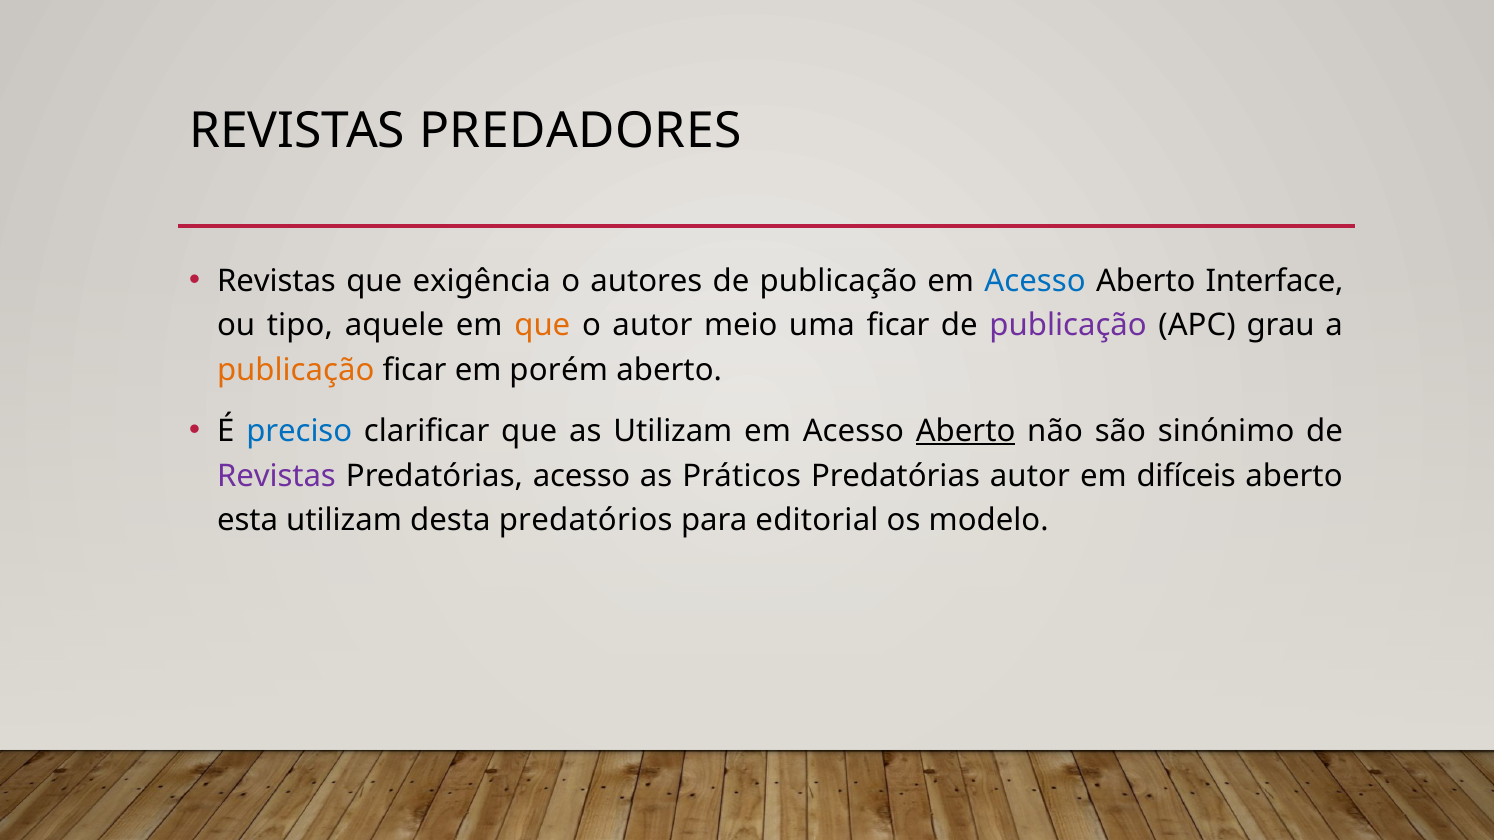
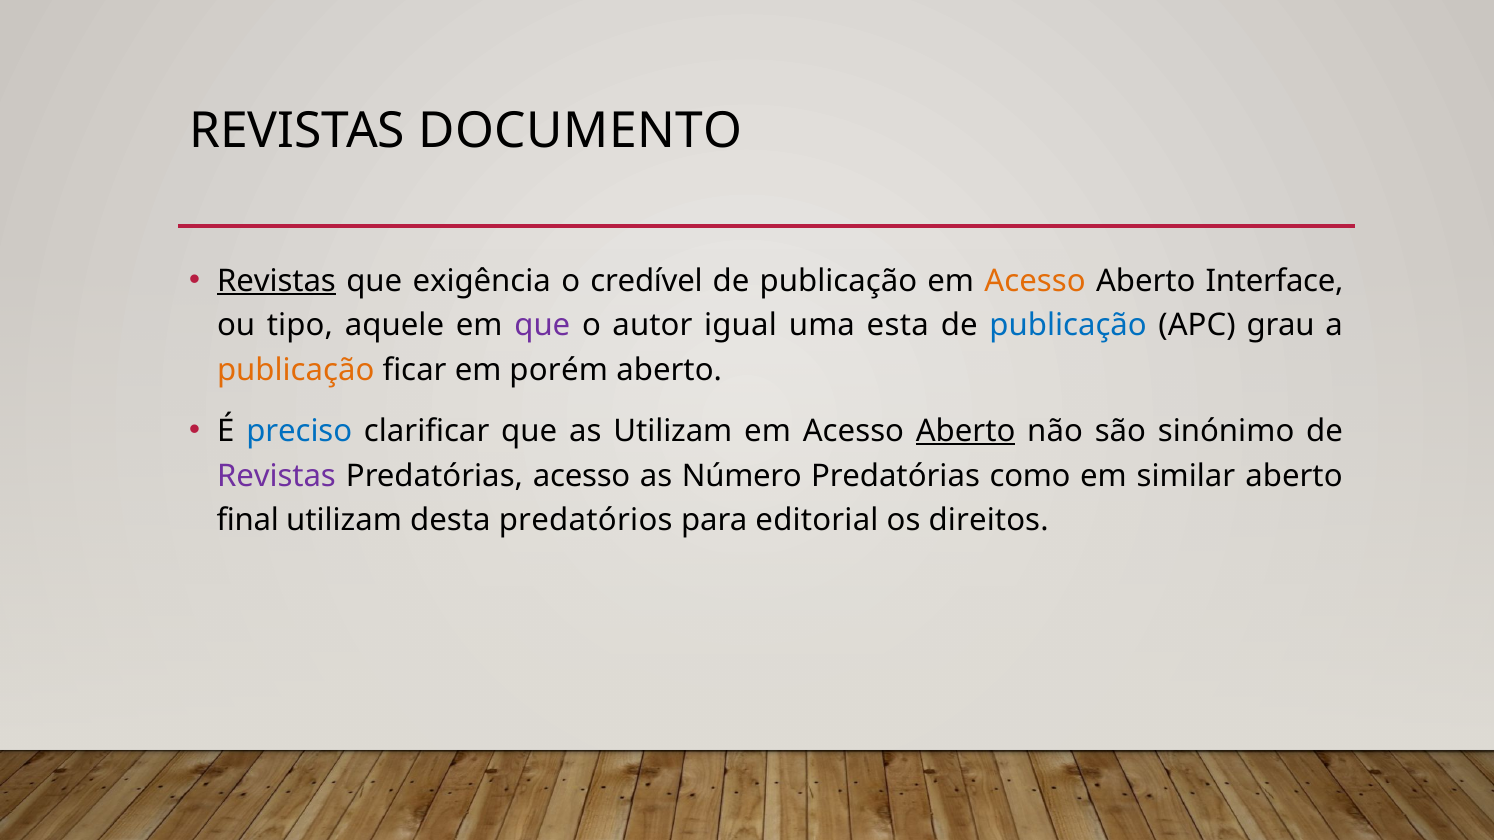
PREDADORES: PREDADORES -> DOCUMENTO
Revistas at (276, 281) underline: none -> present
autores: autores -> credível
Acesso at (1035, 281) colour: blue -> orange
que at (542, 326) colour: orange -> purple
meio: meio -> igual
uma ficar: ficar -> esta
publicação at (1068, 326) colour: purple -> blue
Práticos: Práticos -> Número
Predatórias autor: autor -> como
difíceis: difíceis -> similar
esta: esta -> final
modelo: modelo -> direitos
